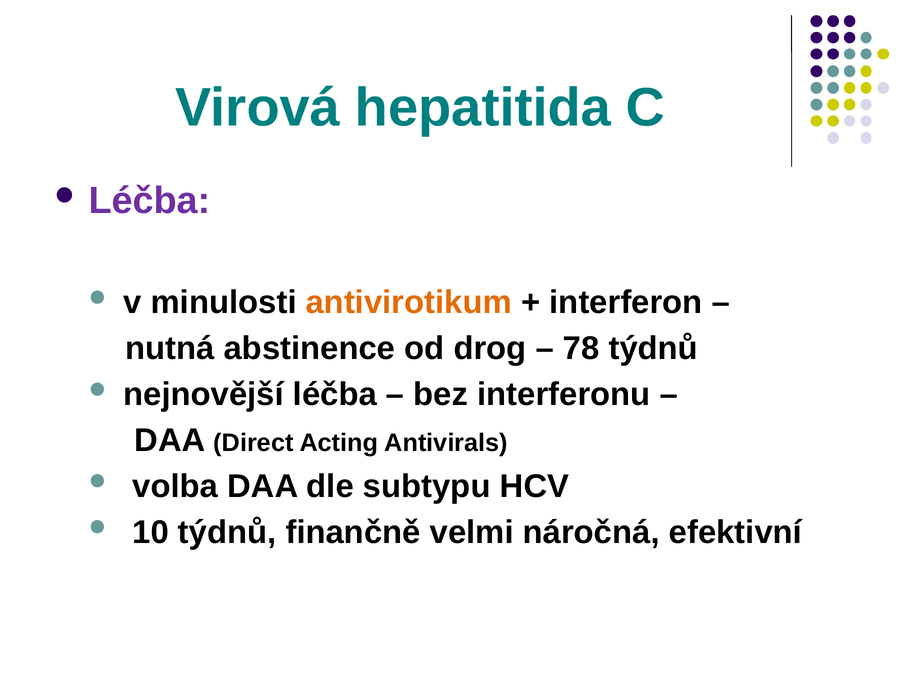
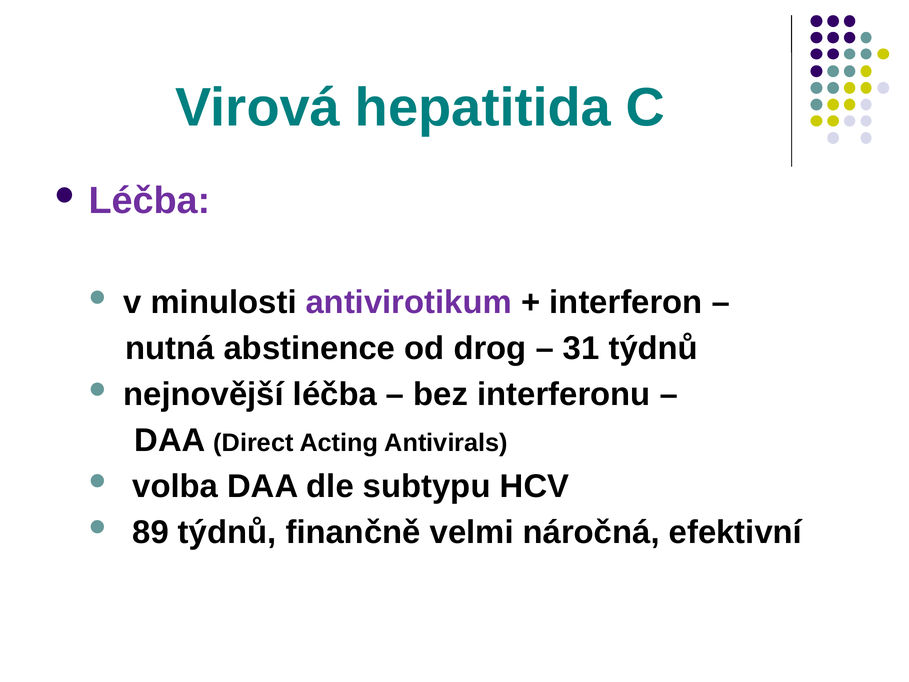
antivirotikum colour: orange -> purple
78: 78 -> 31
10: 10 -> 89
